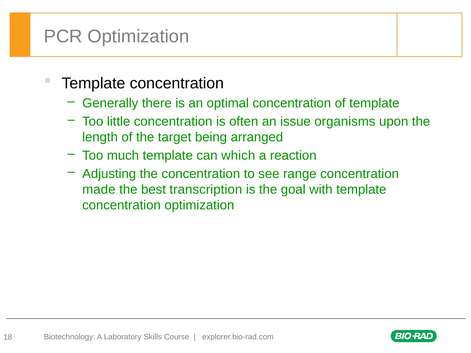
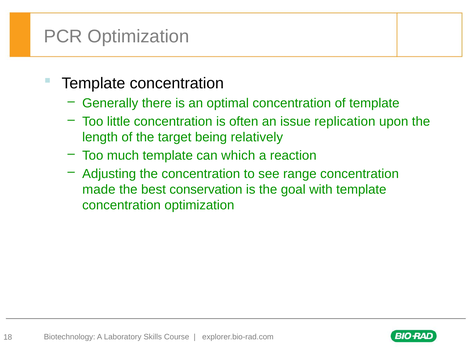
organisms: organisms -> replication
arranged: arranged -> relatively
transcription: transcription -> conservation
